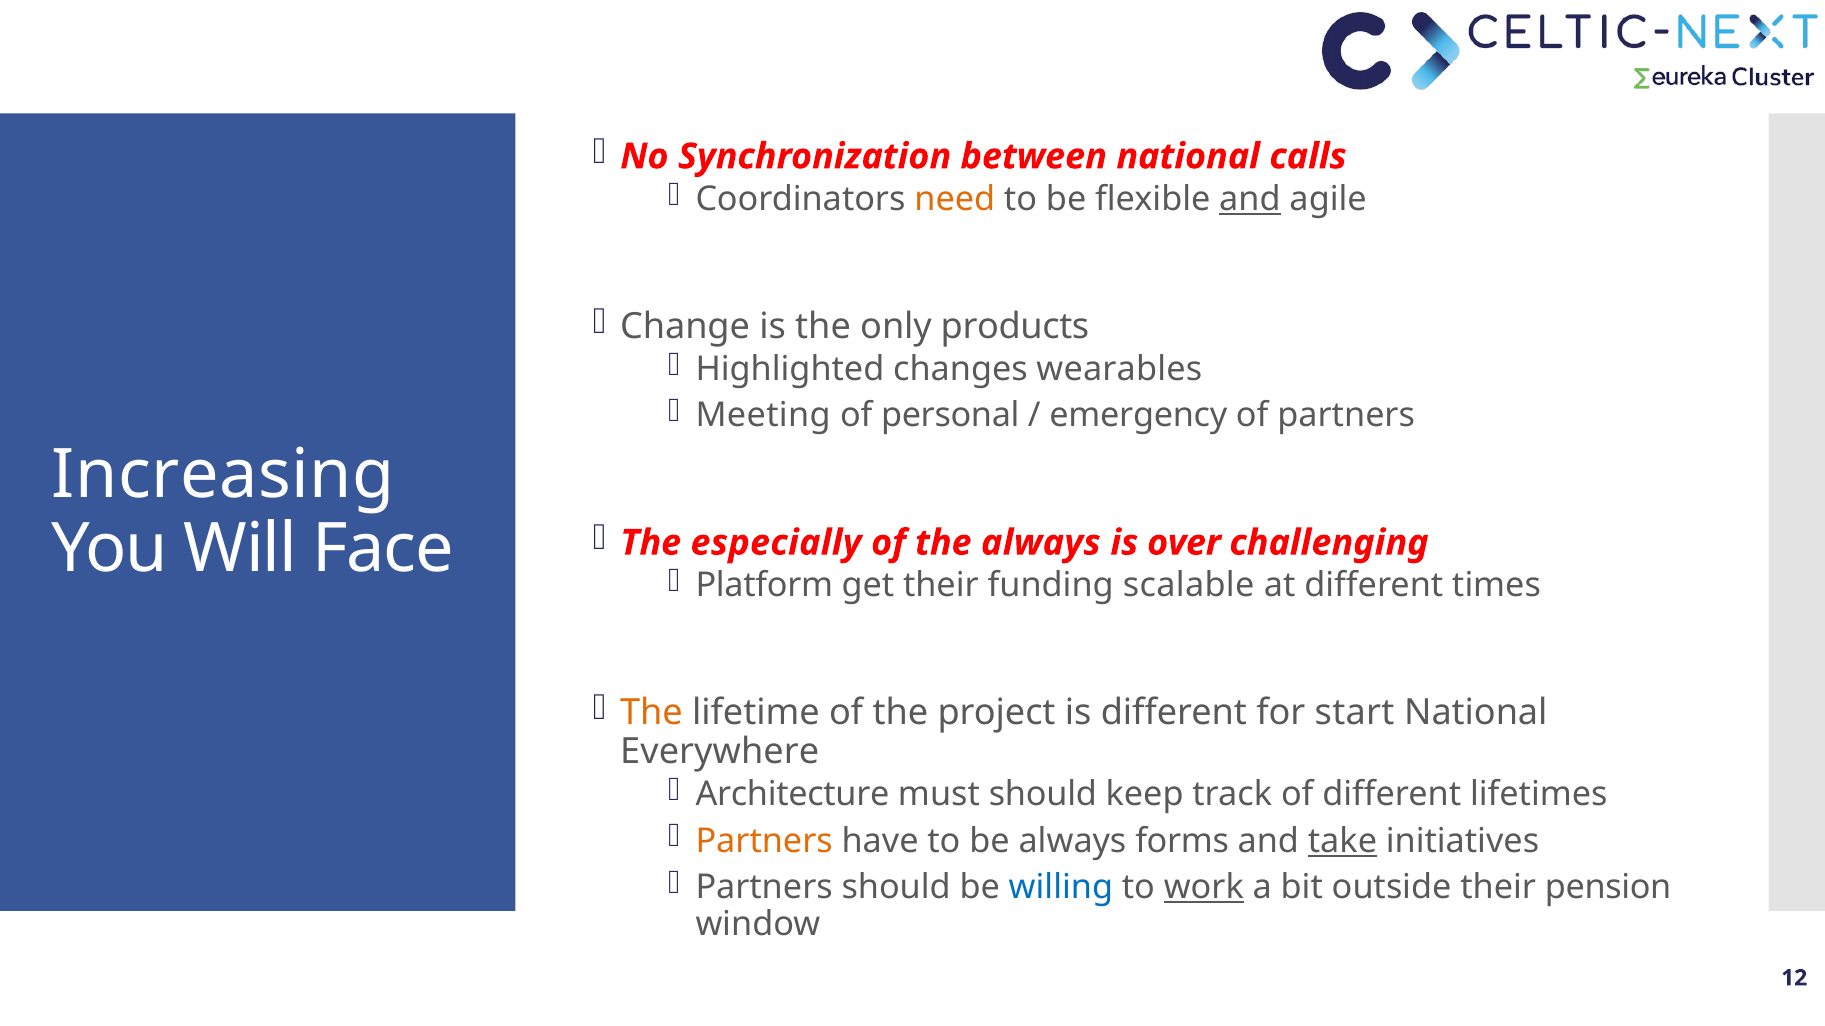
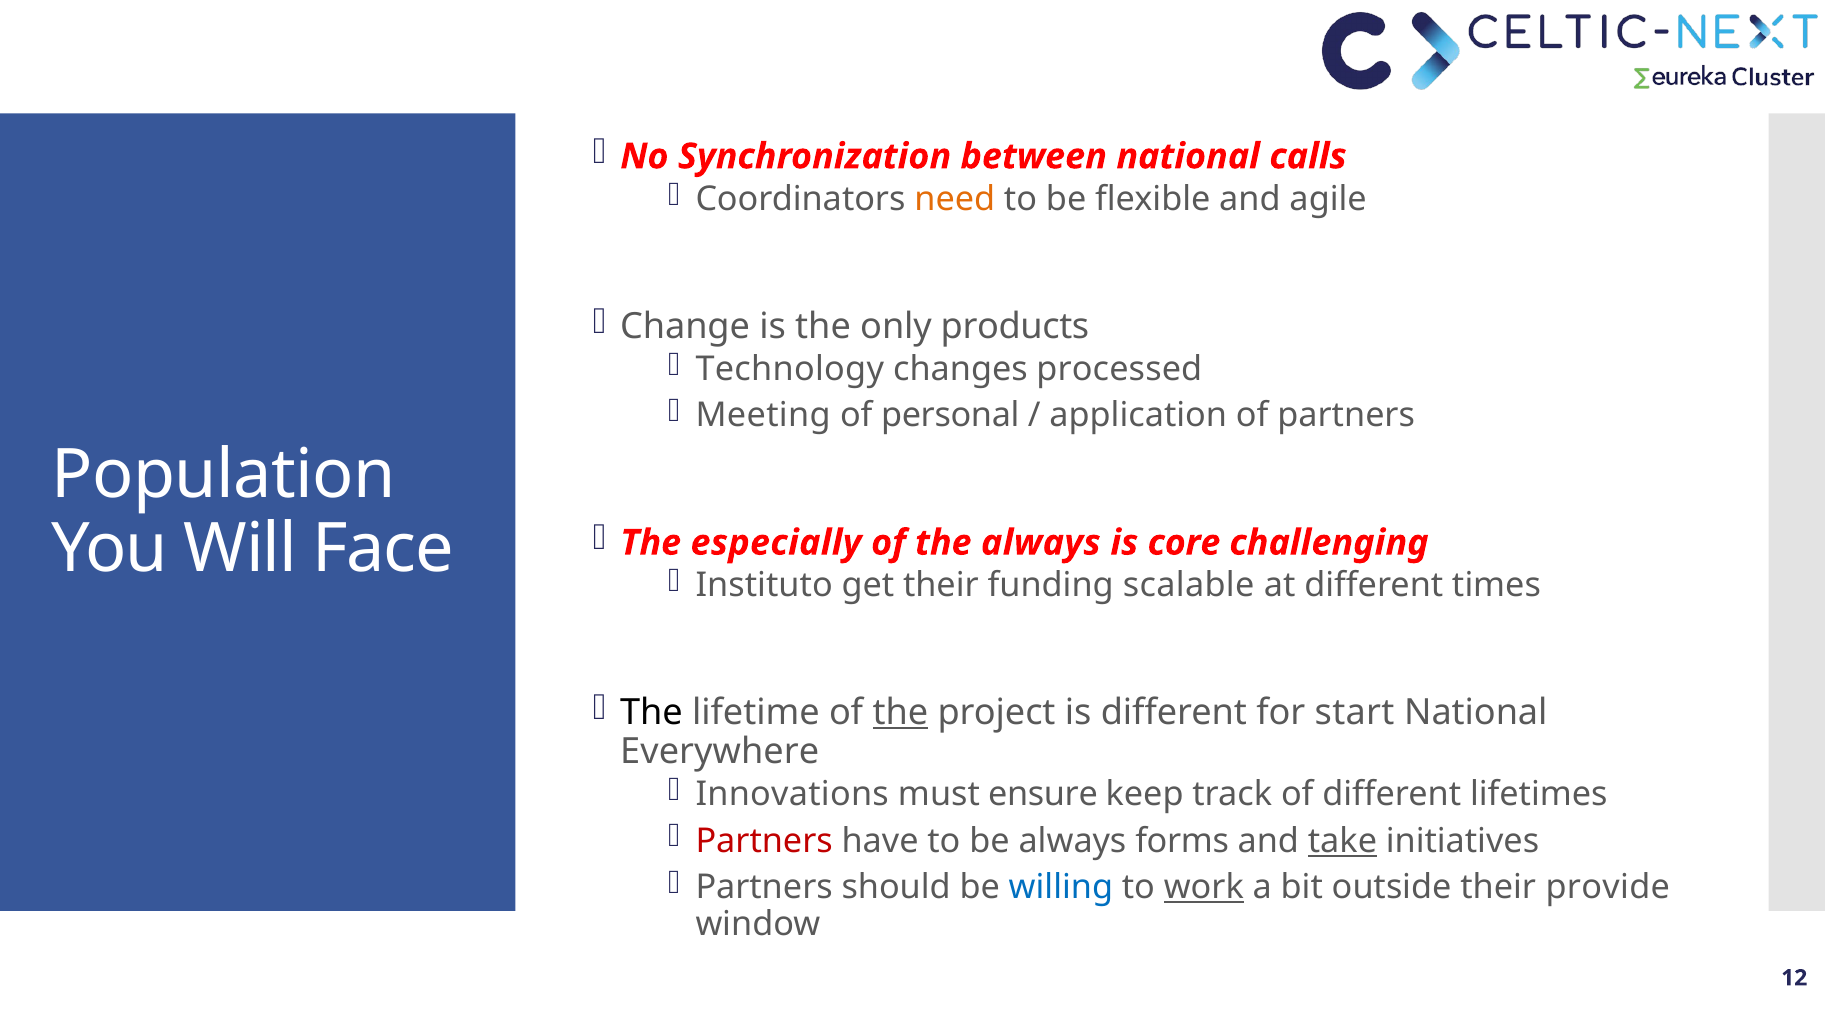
and at (1250, 199) underline: present -> none
Highlighted: Highlighted -> Technology
wearables: wearables -> processed
emergency: emergency -> application
Increasing: Increasing -> Population
over: over -> core
Platform: Platform -> Instituto
The at (652, 713) colour: orange -> black
the at (900, 713) underline: none -> present
Architecture: Architecture -> Innovations
must should: should -> ensure
Partners at (764, 841) colour: orange -> red
pension: pension -> provide
